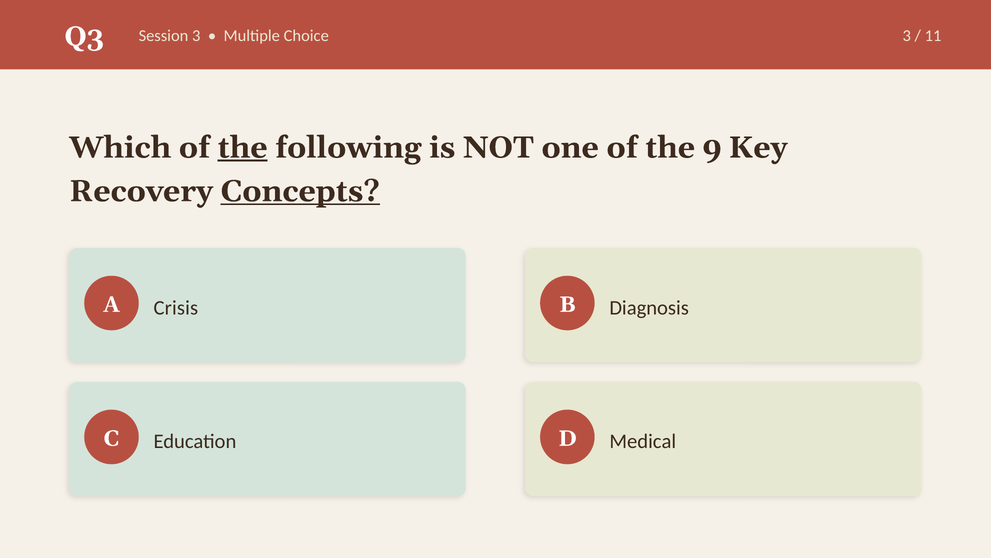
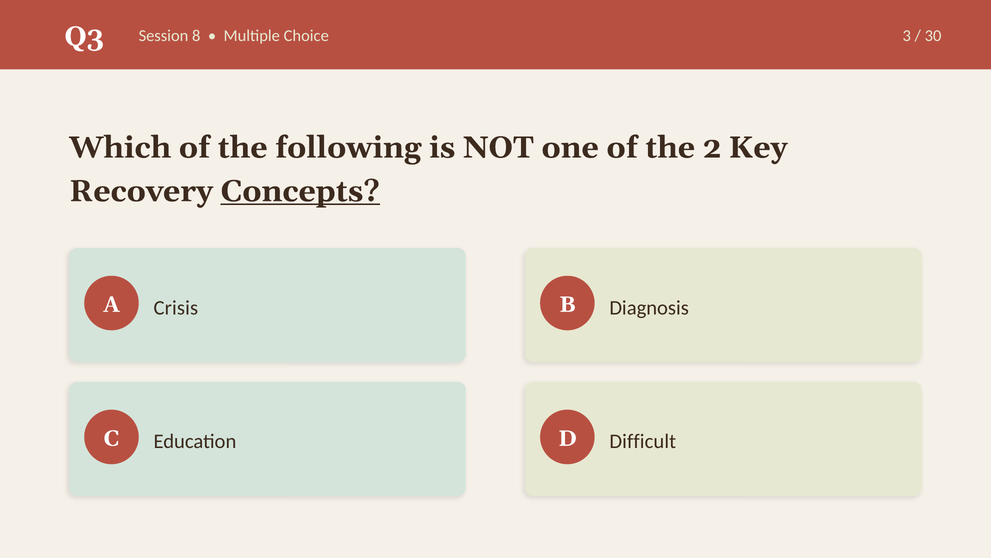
Session 3: 3 -> 8
11: 11 -> 30
the at (243, 147) underline: present -> none
9: 9 -> 2
Medical: Medical -> Difficult
